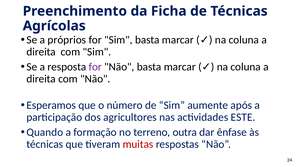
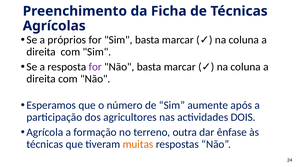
ESTE: ESTE -> DOIS
Quando: Quando -> Agrícola
muitas colour: red -> orange
